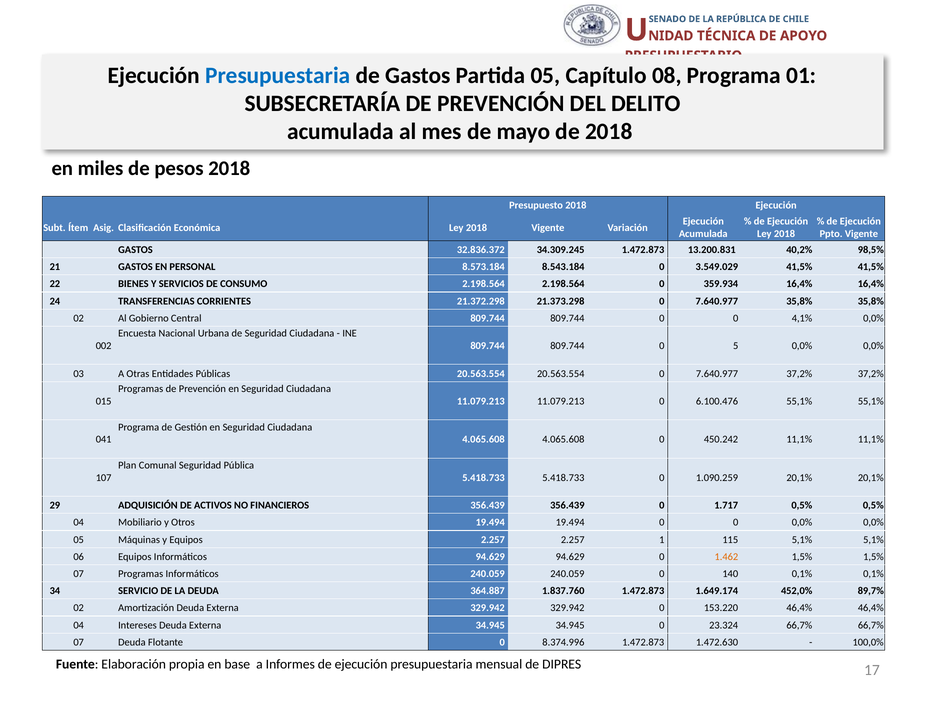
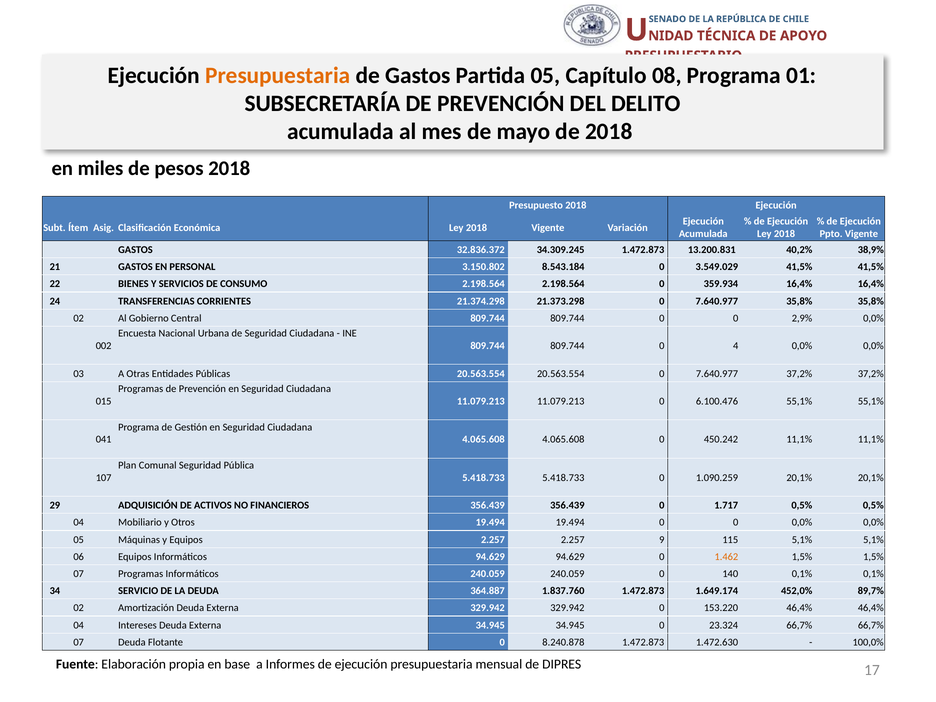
Presupuestaria at (278, 76) colour: blue -> orange
98,5%: 98,5% -> 38,9%
8.573.184: 8.573.184 -> 3.150.802
21.372.298: 21.372.298 -> 21.374.298
4,1%: 4,1% -> 2,9%
5: 5 -> 4
1: 1 -> 9
8.374.996: 8.374.996 -> 8.240.878
